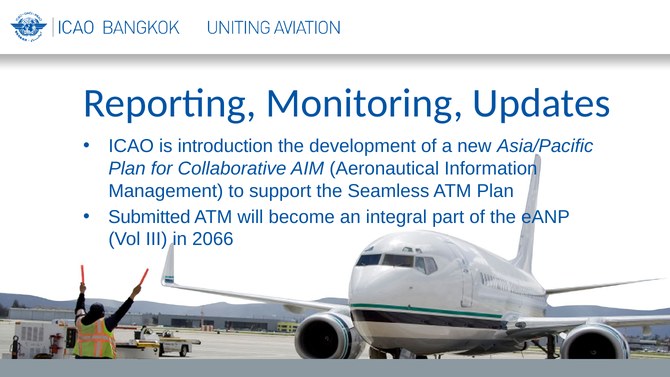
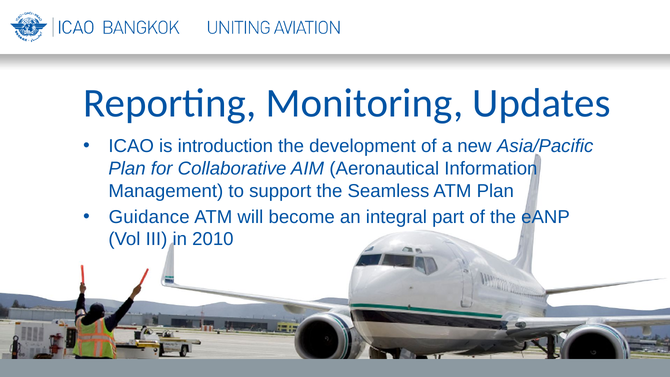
Submitted: Submitted -> Guidance
2066: 2066 -> 2010
